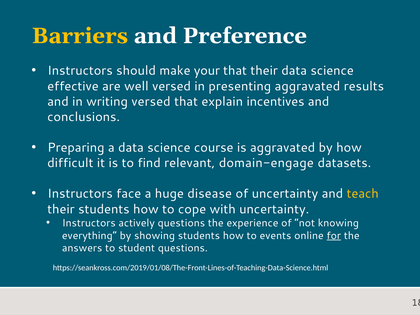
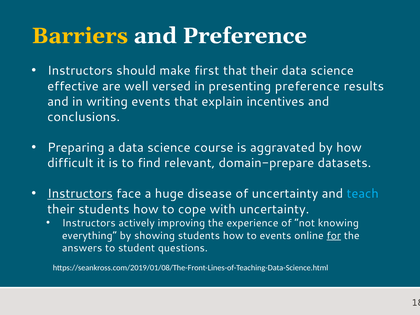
your: your -> first
presenting aggravated: aggravated -> preference
writing versed: versed -> events
domain-engage: domain-engage -> domain-prepare
Instructors at (80, 194) underline: none -> present
teach colour: yellow -> light blue
actively questions: questions -> improving
